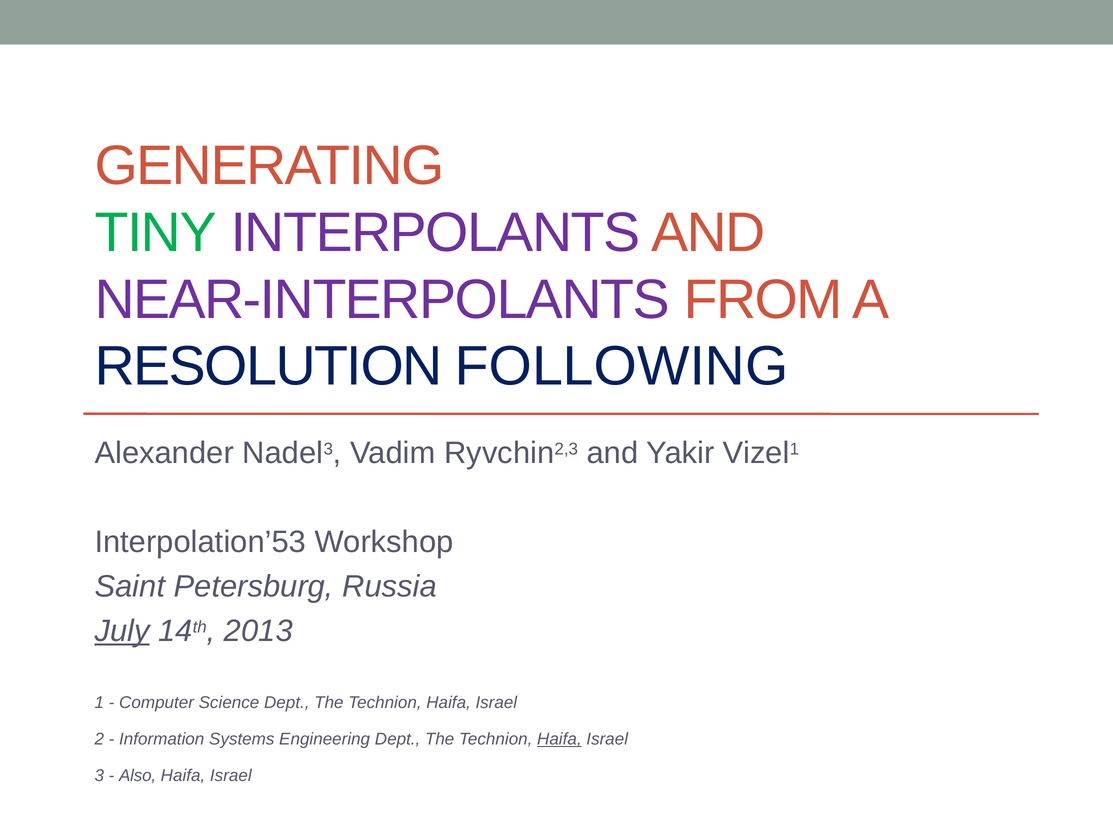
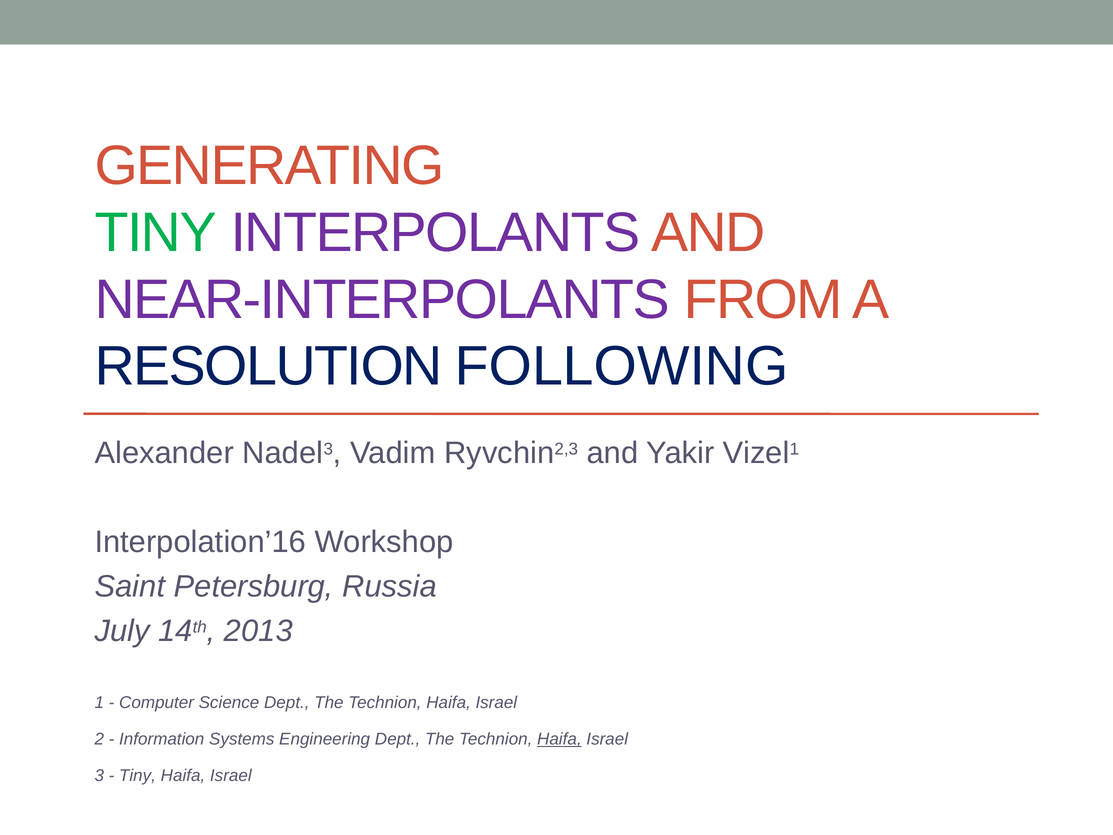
Interpolation’53: Interpolation’53 -> Interpolation’16
July underline: present -> none
Also at (138, 776): Also -> Tiny
